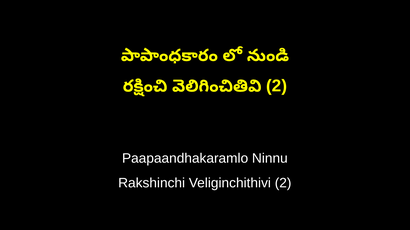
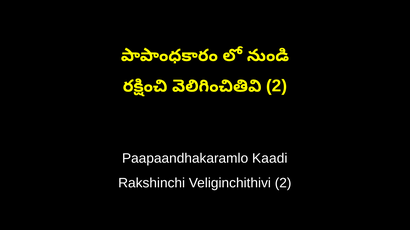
Ninnu: Ninnu -> Kaadi
